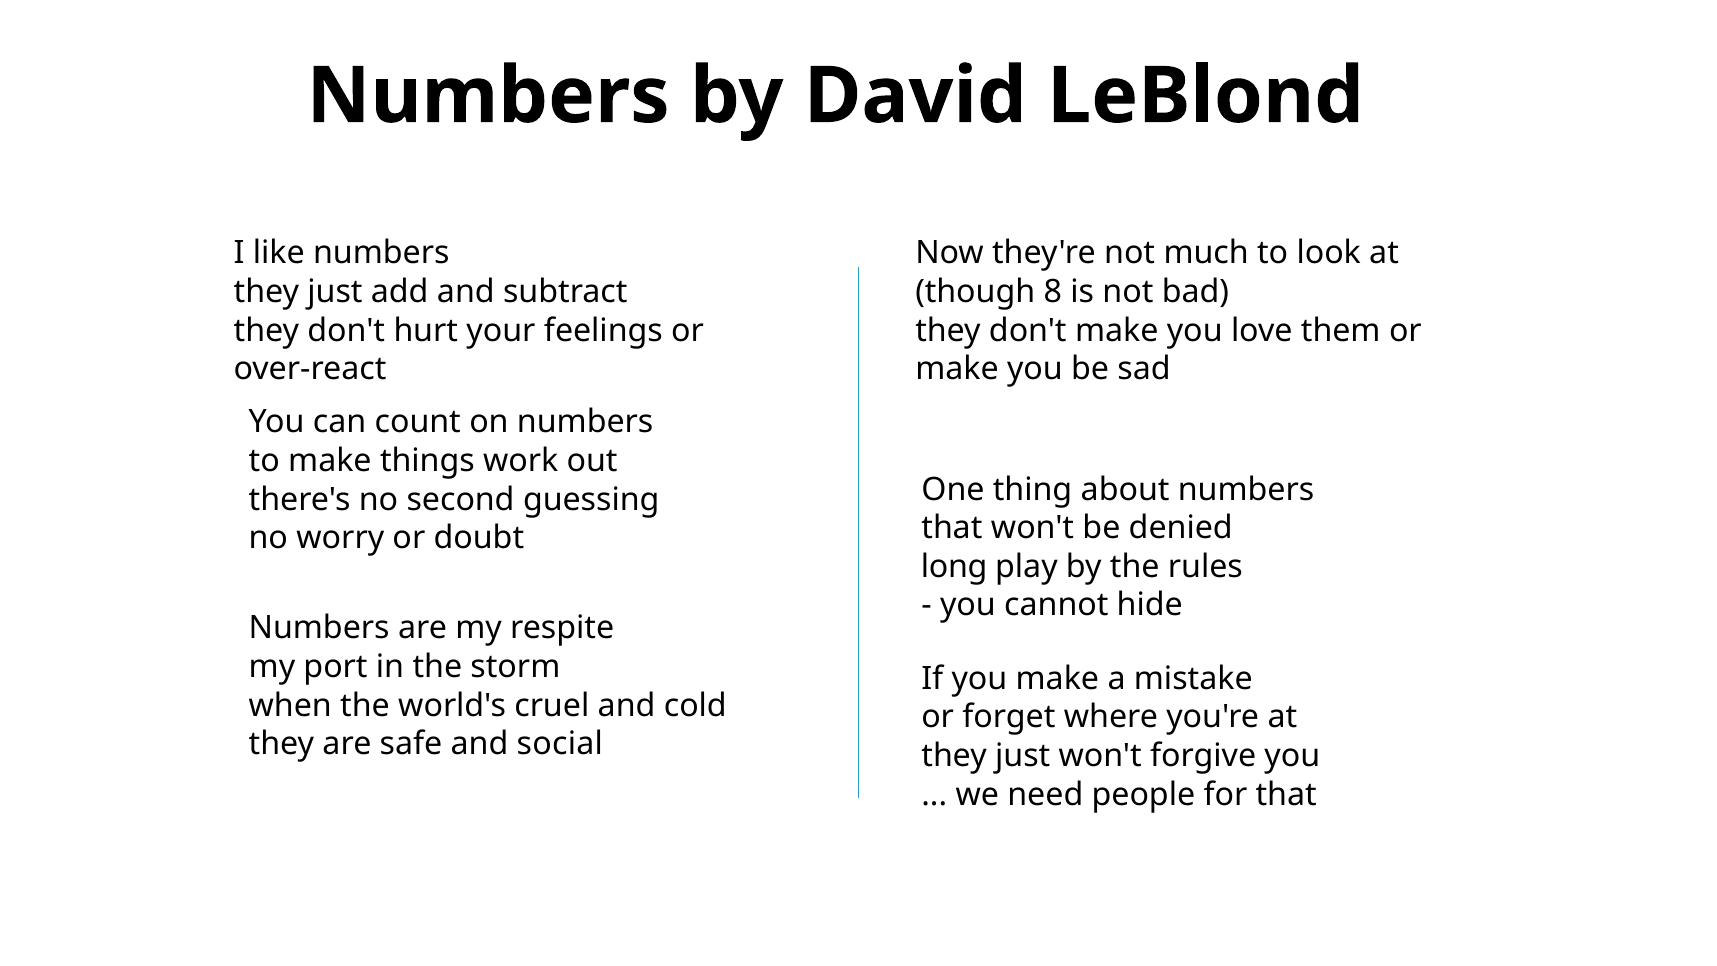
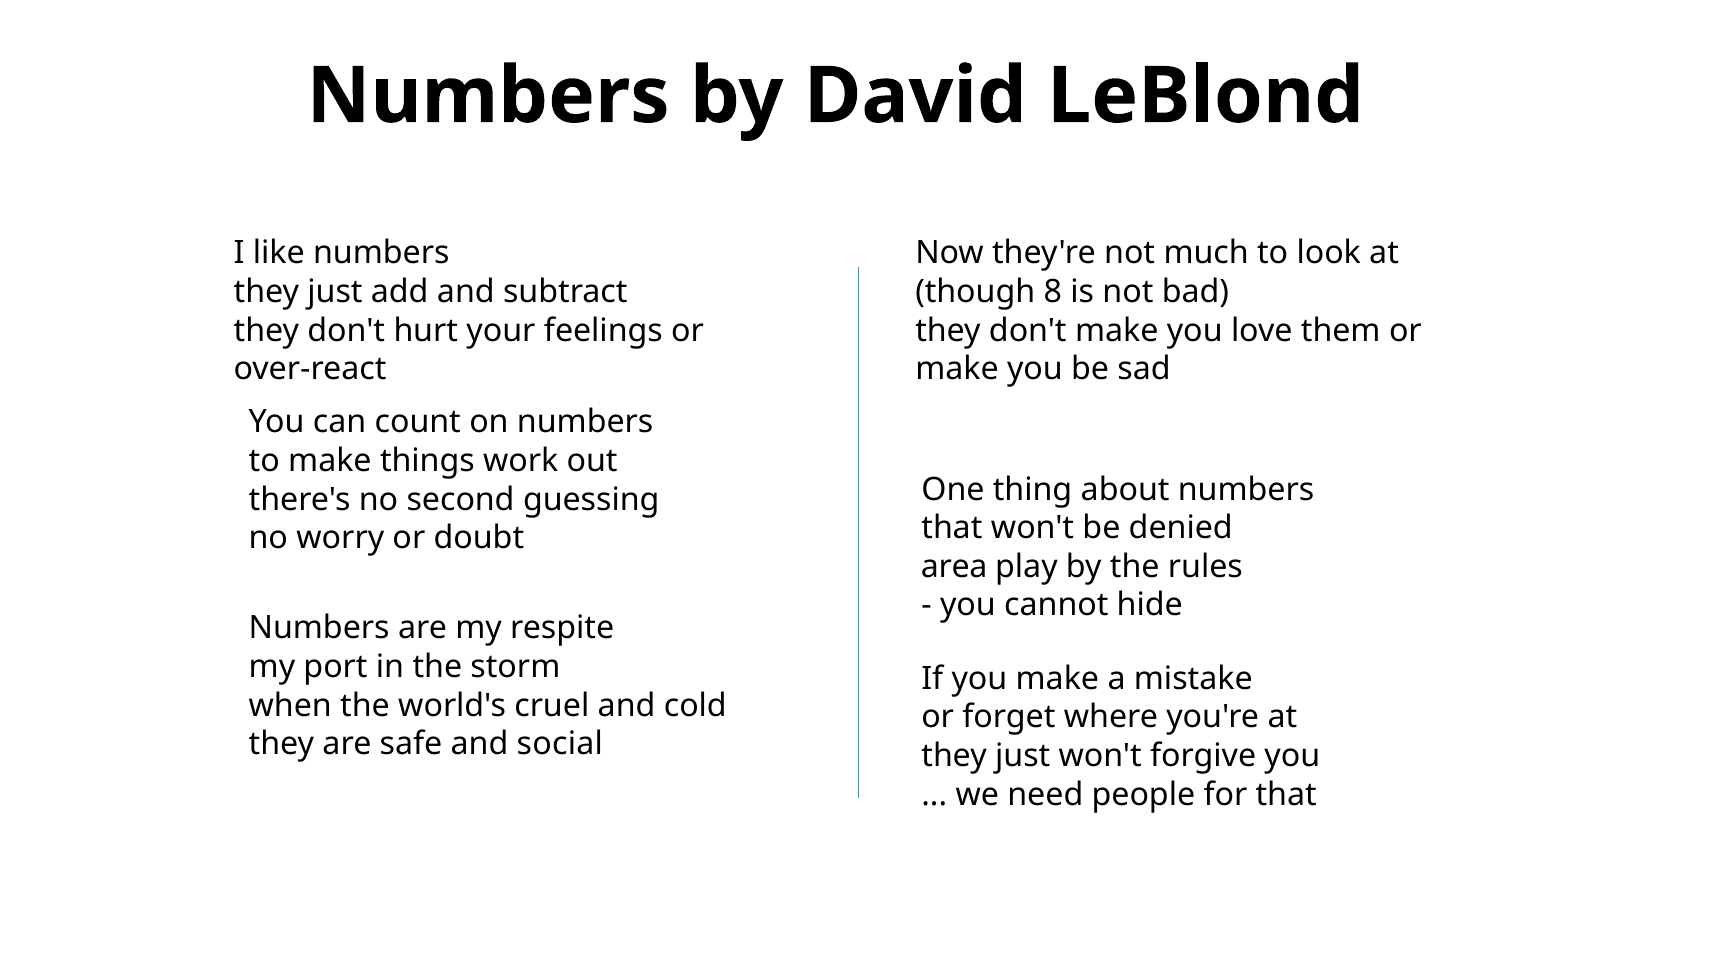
long: long -> area
